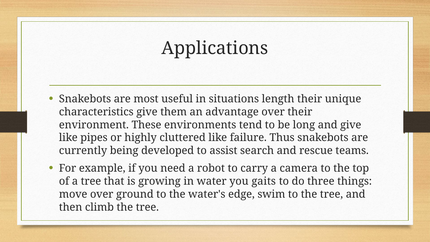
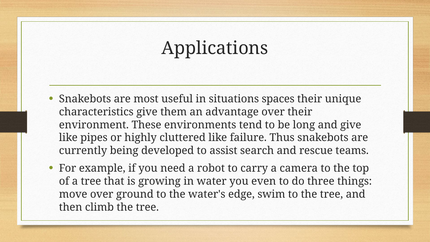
length: length -> spaces
gaits: gaits -> even
